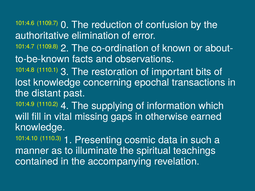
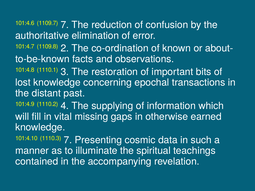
1109.7 0: 0 -> 7
1110.3 1: 1 -> 7
